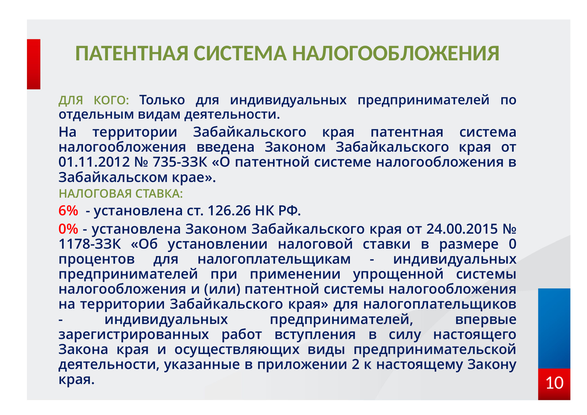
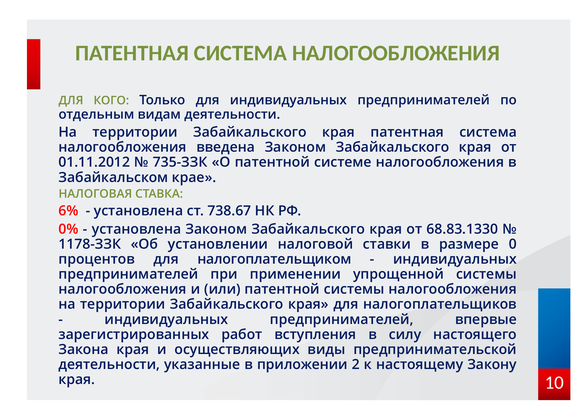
126.26: 126.26 -> 738.67
24.00.2015: 24.00.2015 -> 68.83.1330
налогоплательщикам: налогоплательщикам -> налогоплательщиком
